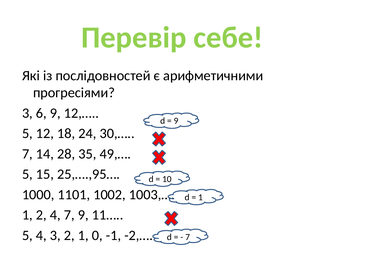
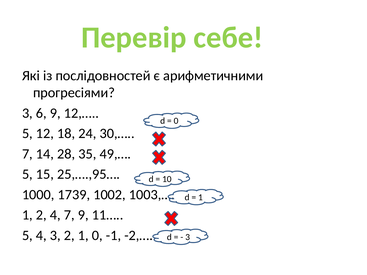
9 at (176, 121): 9 -> 0
1101: 1101 -> 1739
7 at (188, 237): 7 -> 3
